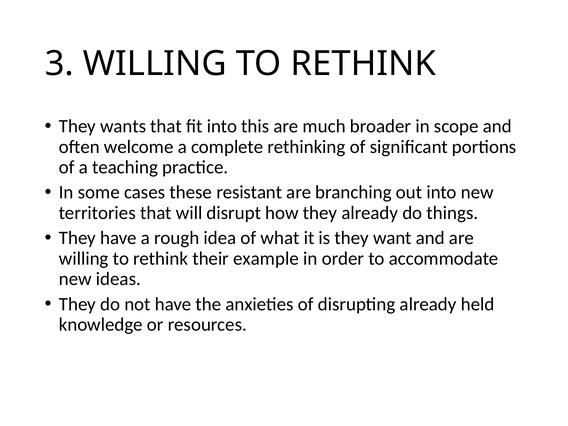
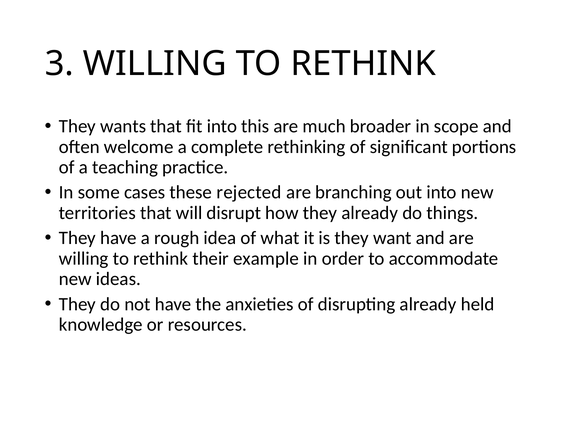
resistant: resistant -> rejected
